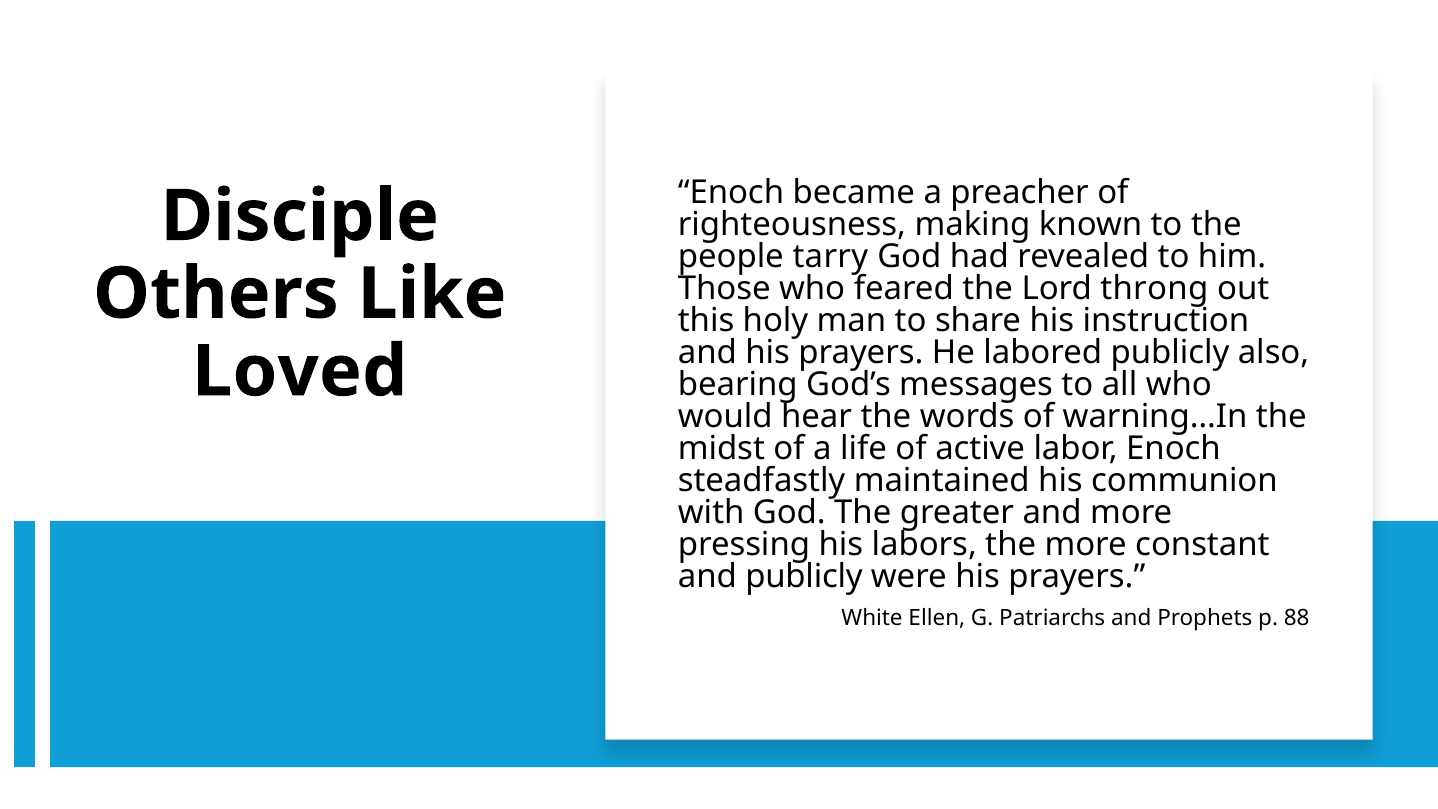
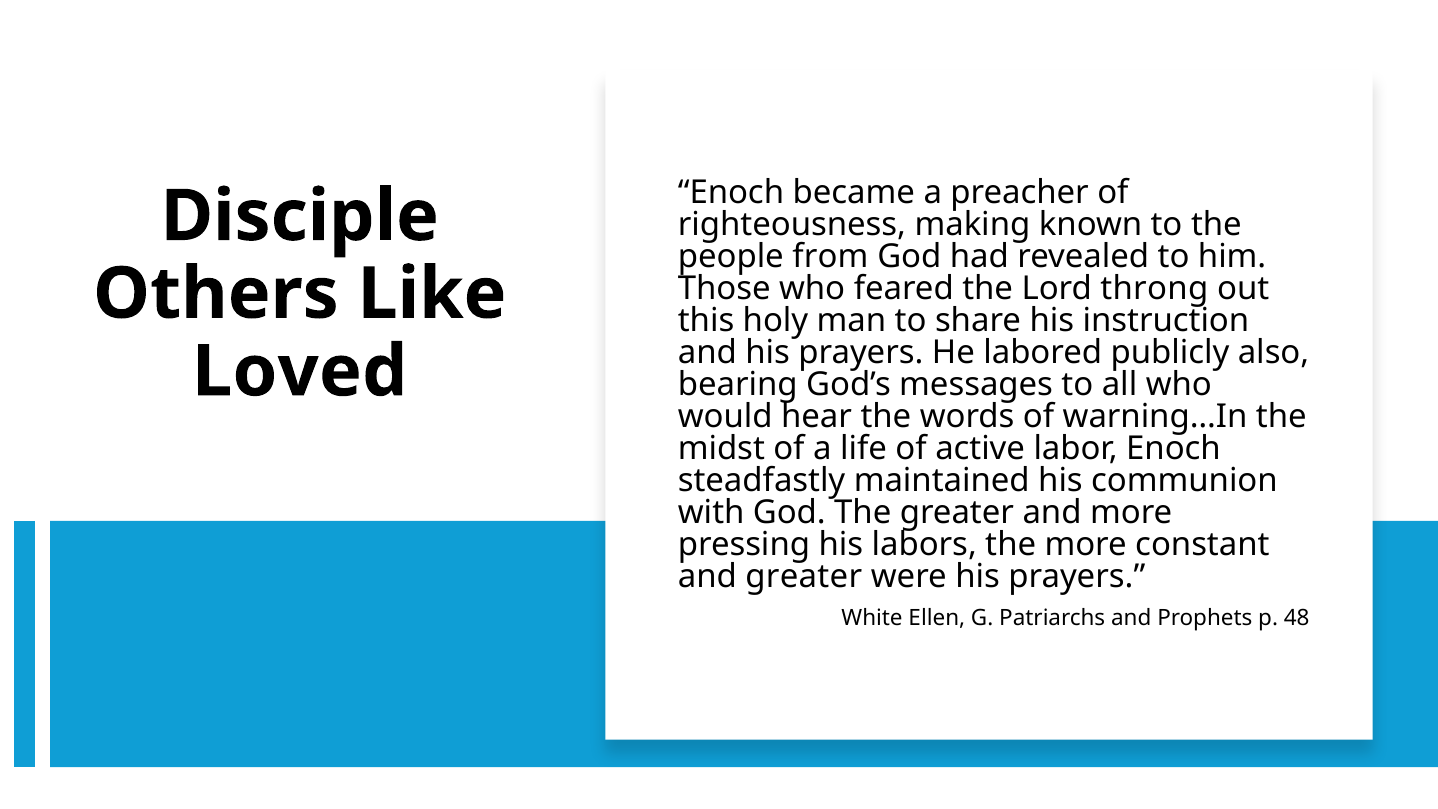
tarry: tarry -> from
and publicly: publicly -> greater
88: 88 -> 48
